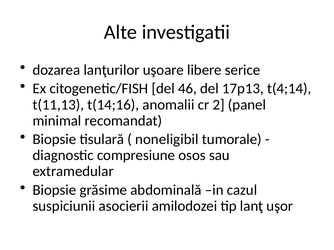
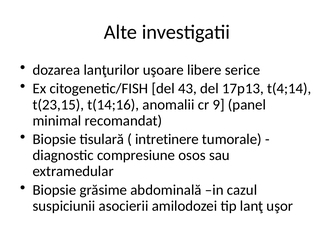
46: 46 -> 43
t(11,13: t(11,13 -> t(23,15
2: 2 -> 9
noneligibil: noneligibil -> intretinere
